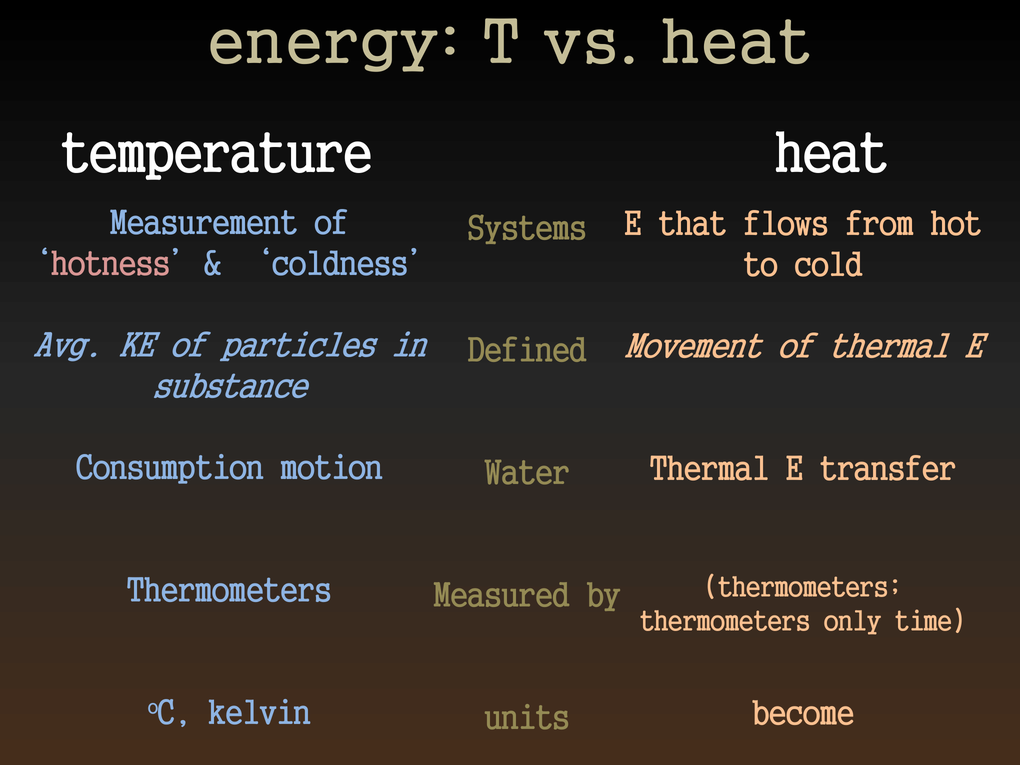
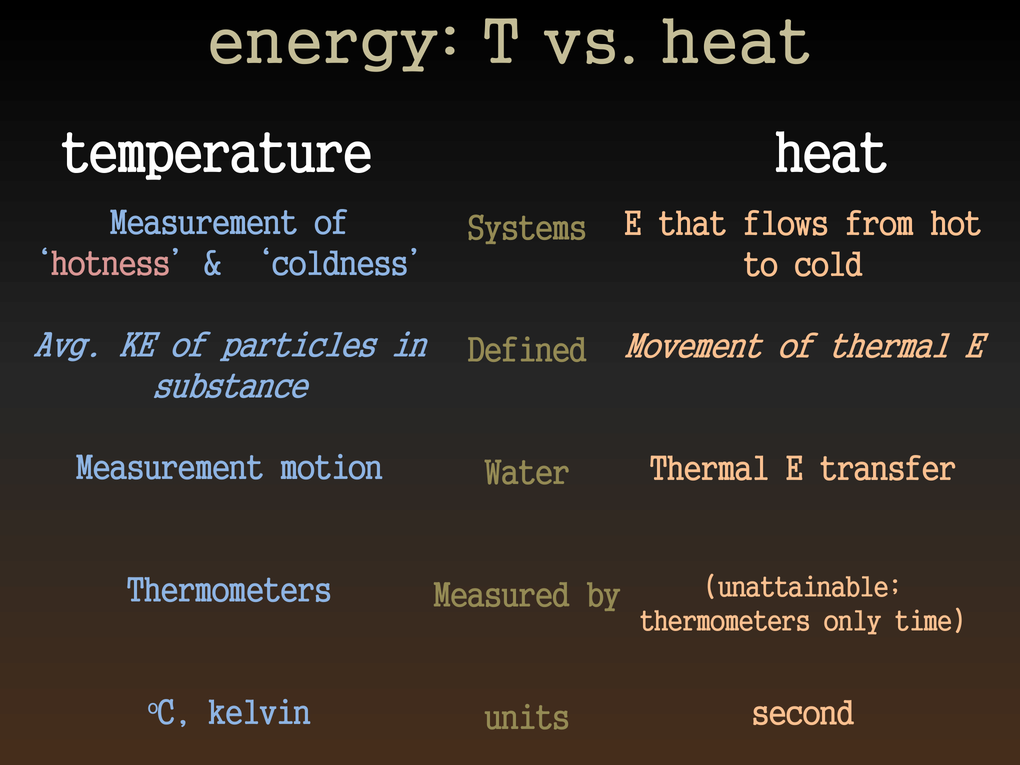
Consumption at (170, 468): Consumption -> Measurement
thermometers at (803, 587): thermometers -> unattainable
become: become -> second
